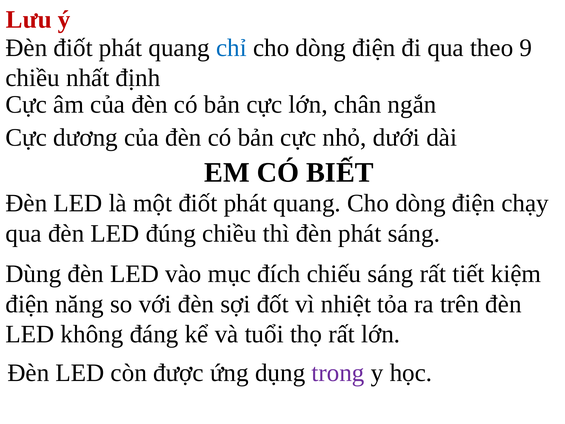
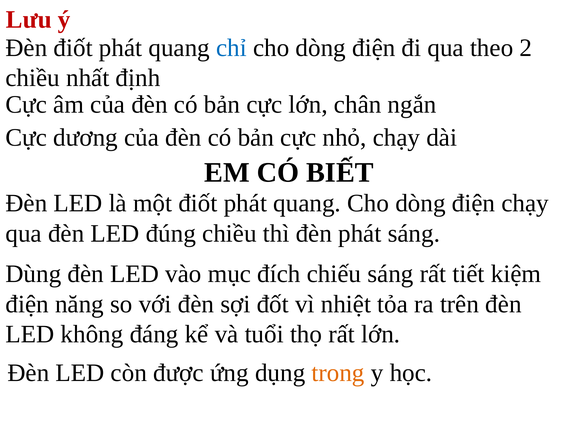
9: 9 -> 2
nhỏ dưới: dưới -> chạy
trong colour: purple -> orange
